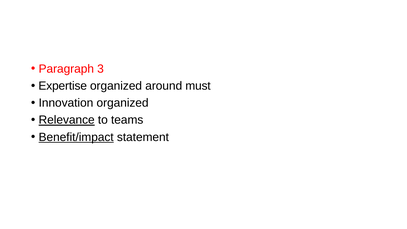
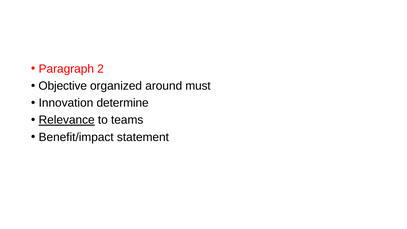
3: 3 -> 2
Expertise: Expertise -> Objective
Innovation organized: organized -> determine
Benefit/impact underline: present -> none
